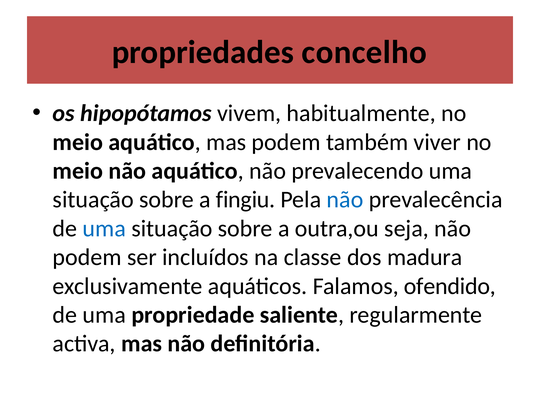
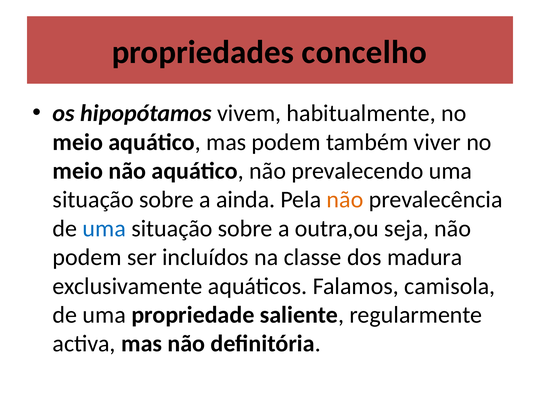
fingiu: fingiu -> ainda
não at (345, 200) colour: blue -> orange
ofendido: ofendido -> camisola
